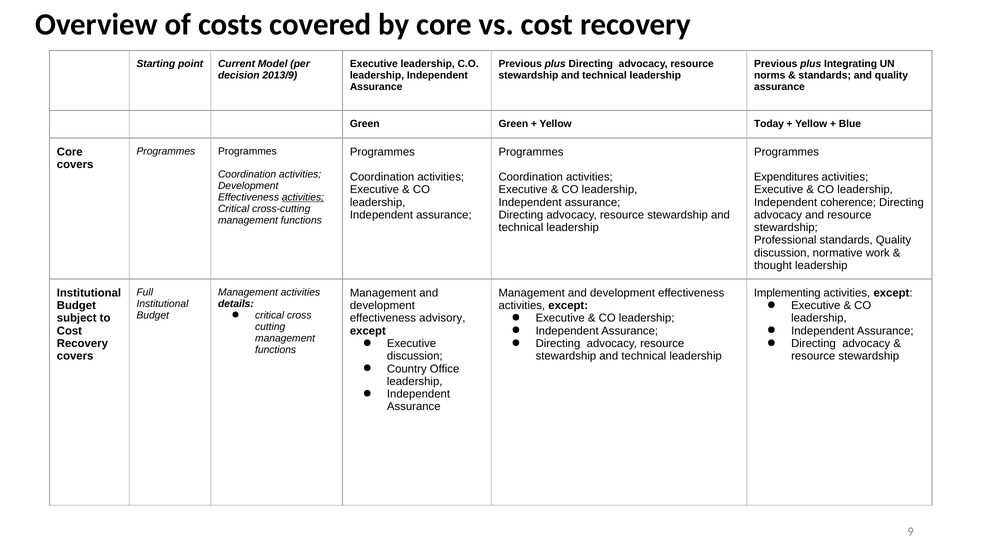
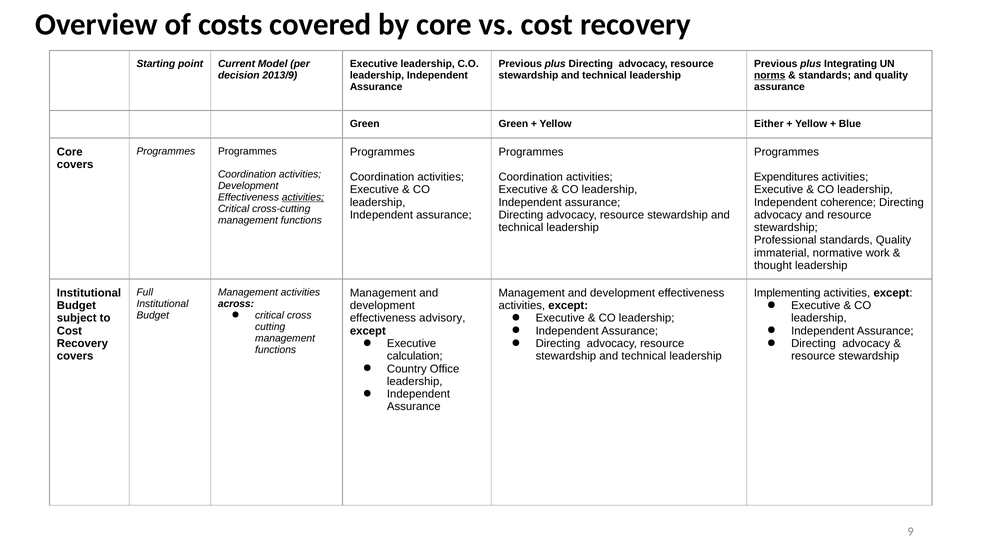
norms underline: none -> present
Today: Today -> Either
discussion at (782, 253): discussion -> immaterial
details: details -> across
discussion at (415, 356): discussion -> calculation
